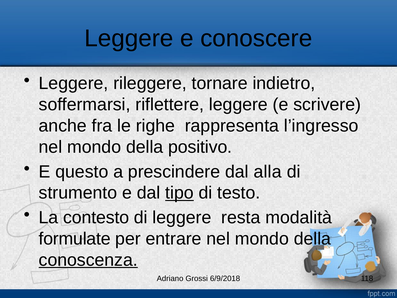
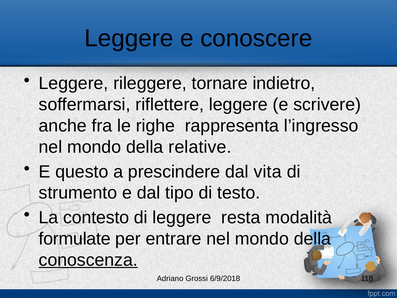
positivo: positivo -> relative
alla: alla -> vita
tipo underline: present -> none
